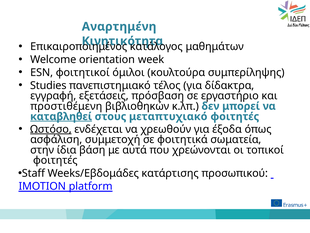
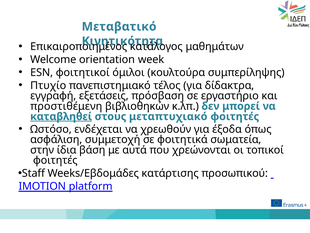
Aναρτημένη: Aναρτημένη -> Μεταβατικό
Studies: Studies -> Πτυχίο
Ωστόσο underline: present -> none
